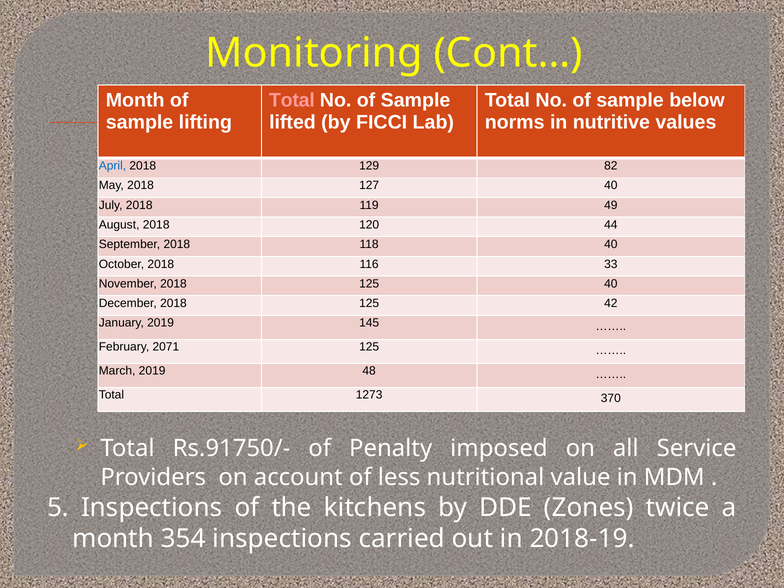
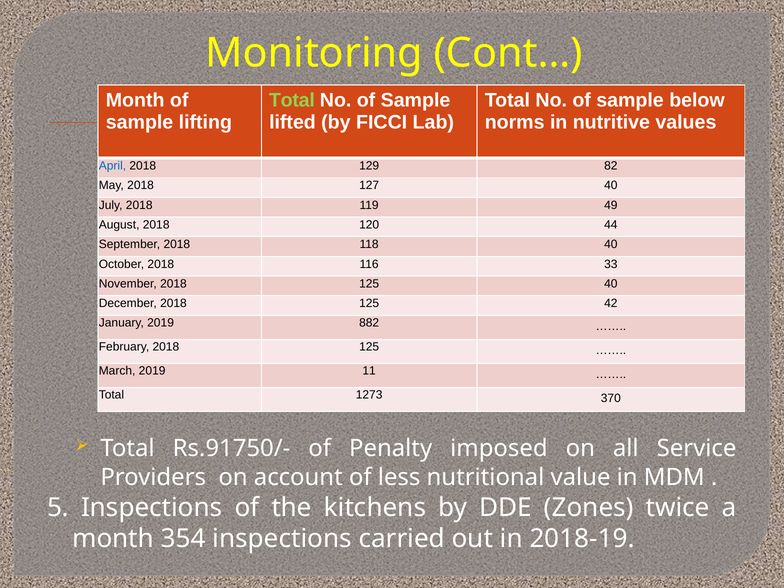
Total at (292, 100) colour: pink -> light green
145: 145 -> 882
February 2071: 2071 -> 2018
48: 48 -> 11
